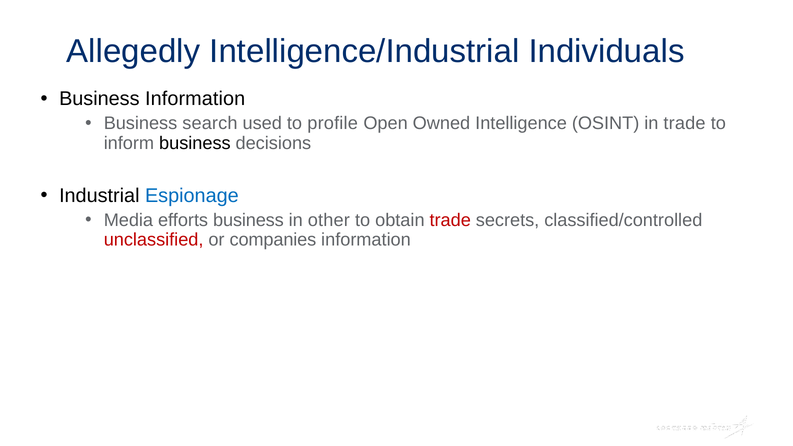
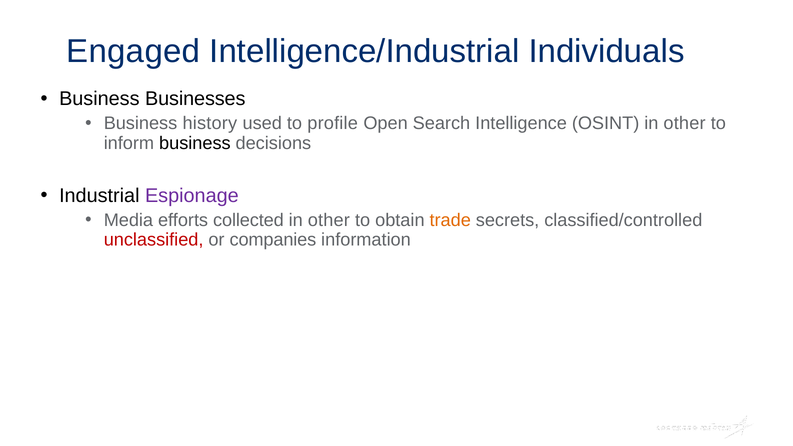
Allegedly: Allegedly -> Engaged
Business Information: Information -> Businesses
search: search -> history
Owned: Owned -> Search
OSINT in trade: trade -> other
Espionage colour: blue -> purple
efforts business: business -> collected
trade at (450, 220) colour: red -> orange
